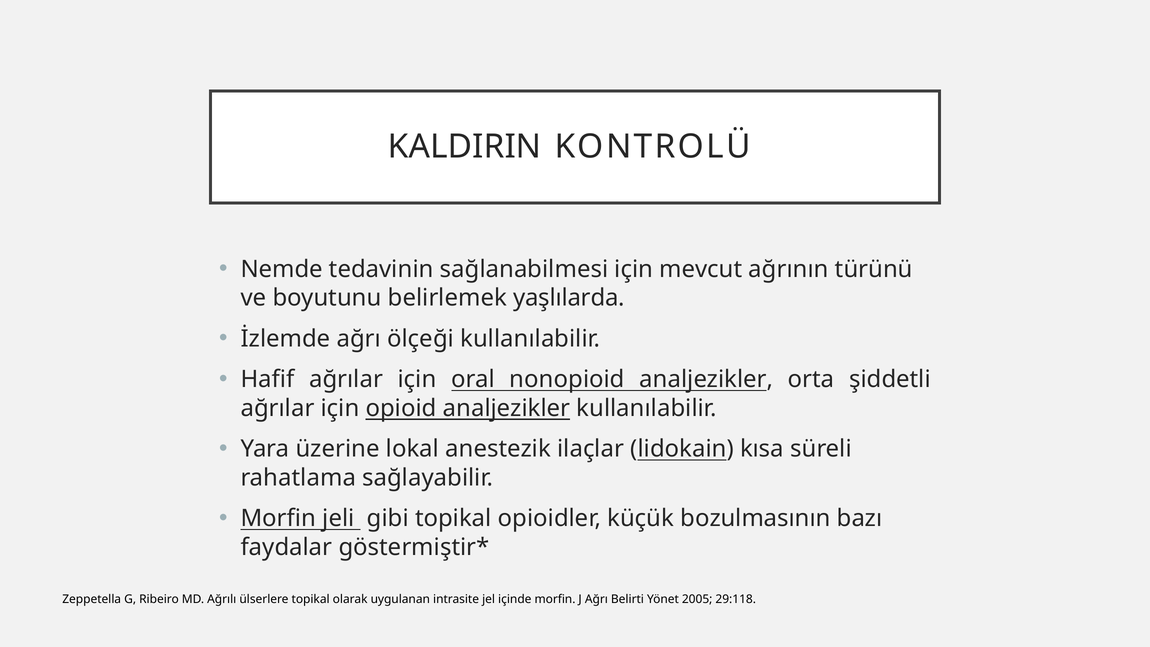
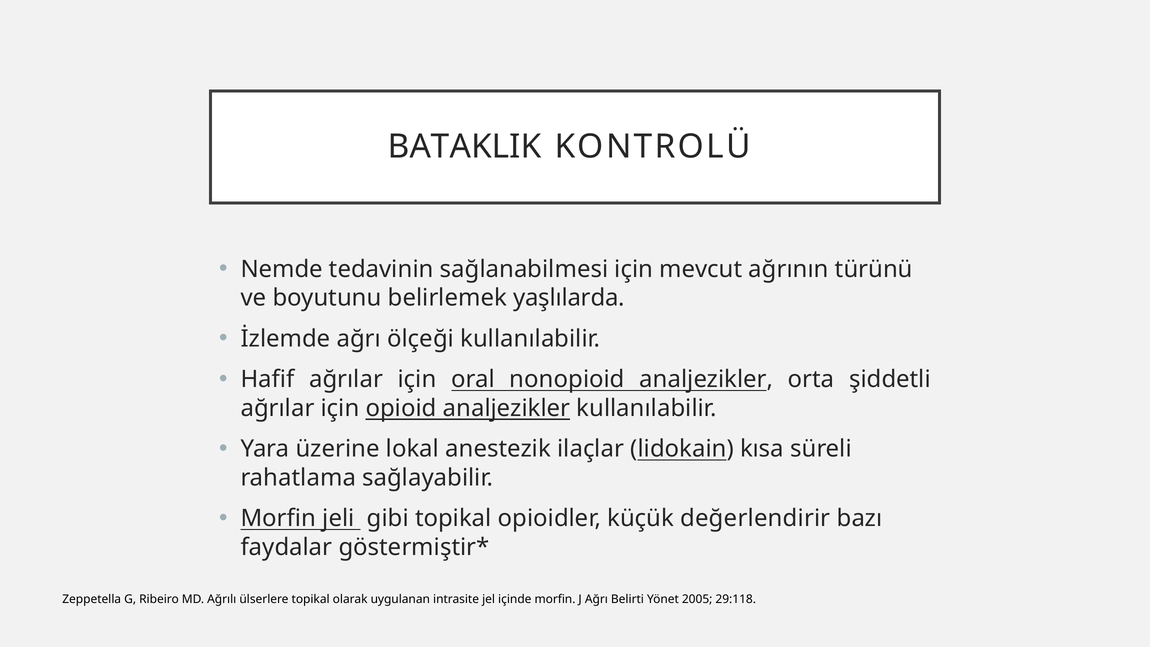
KALDIRIN: KALDIRIN -> BATAKLIK
bozulmasının: bozulmasının -> değerlendirir
